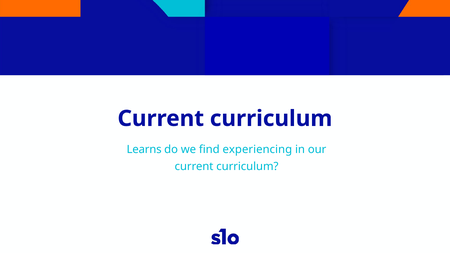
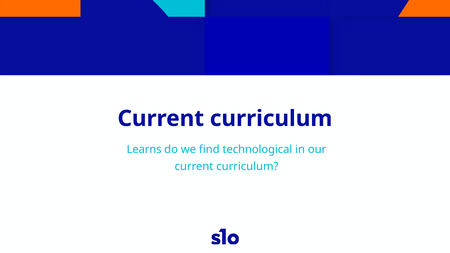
experiencing: experiencing -> technological
